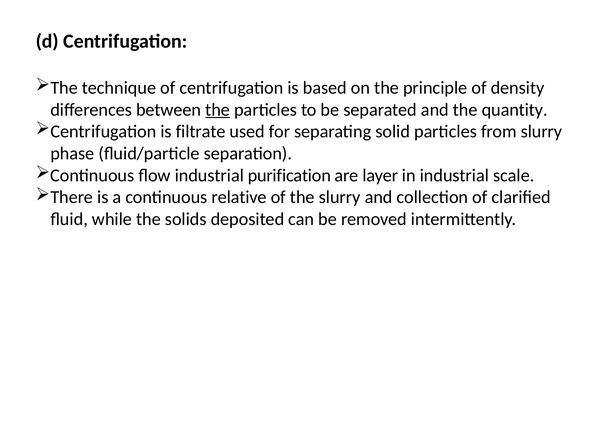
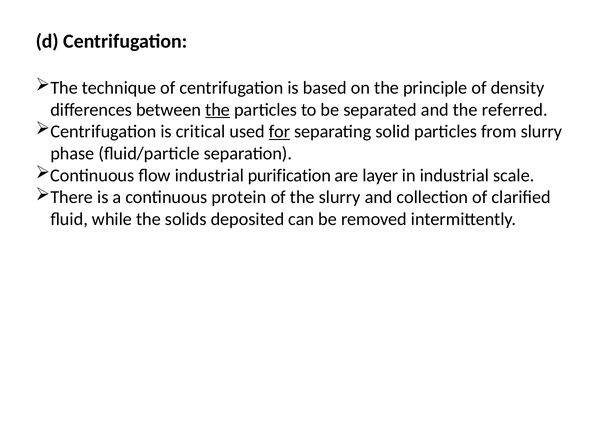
quantity: quantity -> referred
filtrate: filtrate -> critical
for underline: none -> present
relative: relative -> protein
